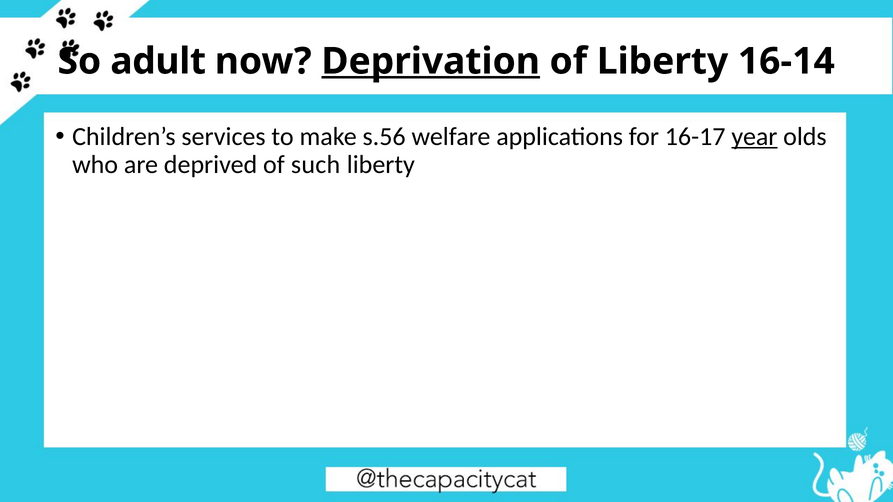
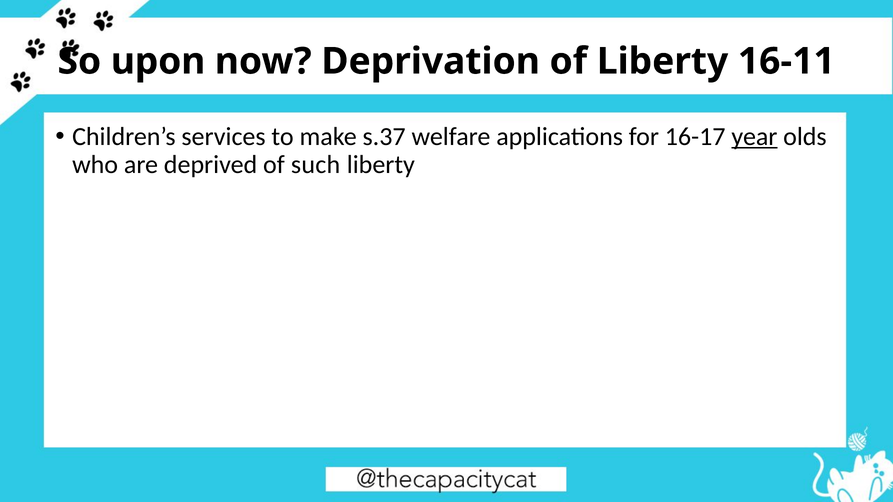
adult: adult -> upon
Deprivation underline: present -> none
16-14: 16-14 -> 16-11
s.56: s.56 -> s.37
